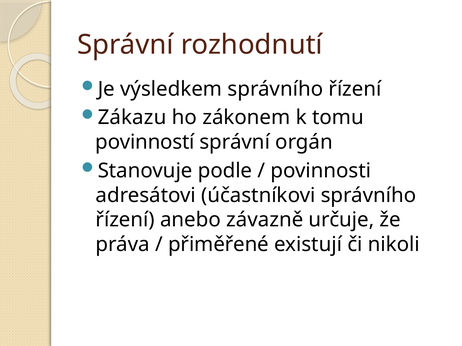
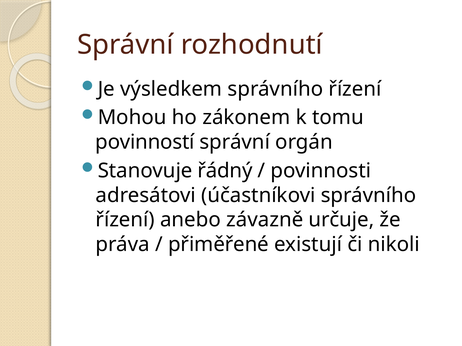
Zákazu: Zákazu -> Mohou
podle: podle -> řádný
